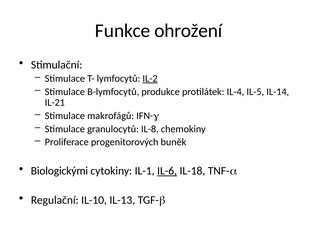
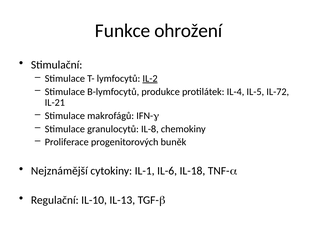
IL-14: IL-14 -> IL-72
Biologickými: Biologickými -> Nejznámější
IL-6 underline: present -> none
